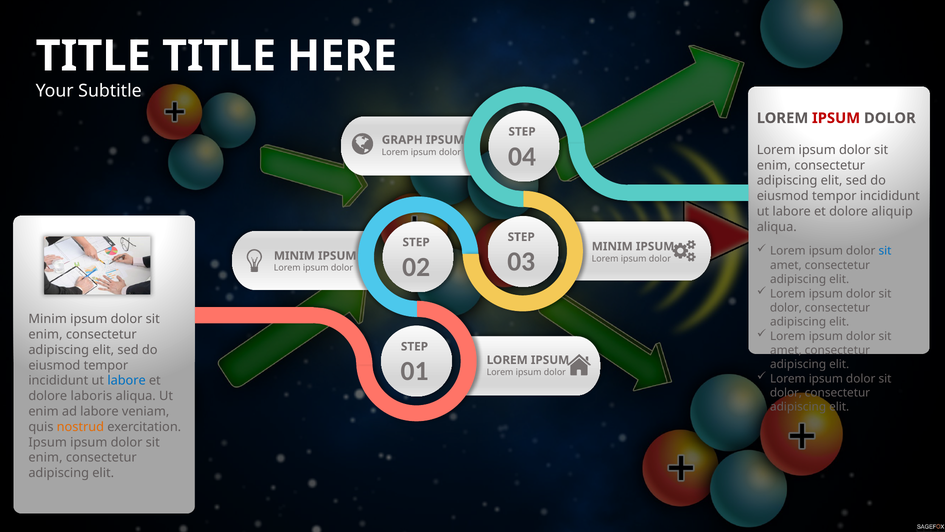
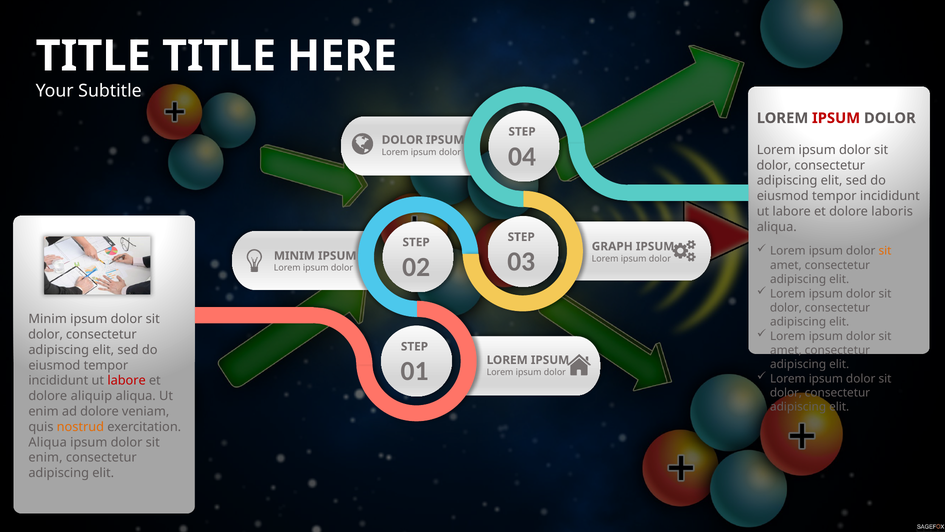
GRAPH at (402, 140): GRAPH -> DOLOR
enim at (774, 165): enim -> dolor
aliquip: aliquip -> laboris
MINIM at (612, 246): MINIM -> GRAPH
sit at (885, 251) colour: blue -> orange
enim at (45, 334): enim -> dolor
labore at (127, 380) colour: blue -> red
laboris: laboris -> aliquip
ad labore: labore -> dolore
Ipsum at (48, 442): Ipsum -> Aliqua
